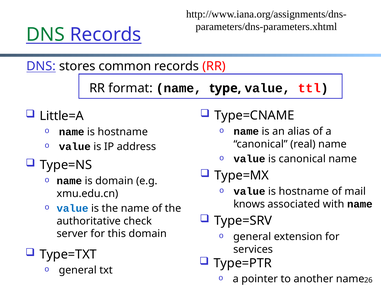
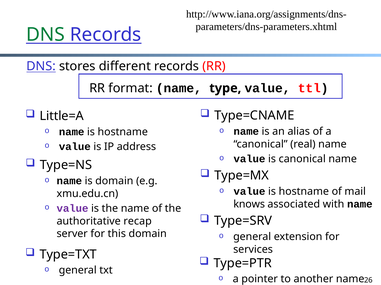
common: common -> different
value at (72, 209) colour: blue -> purple
check: check -> recap
